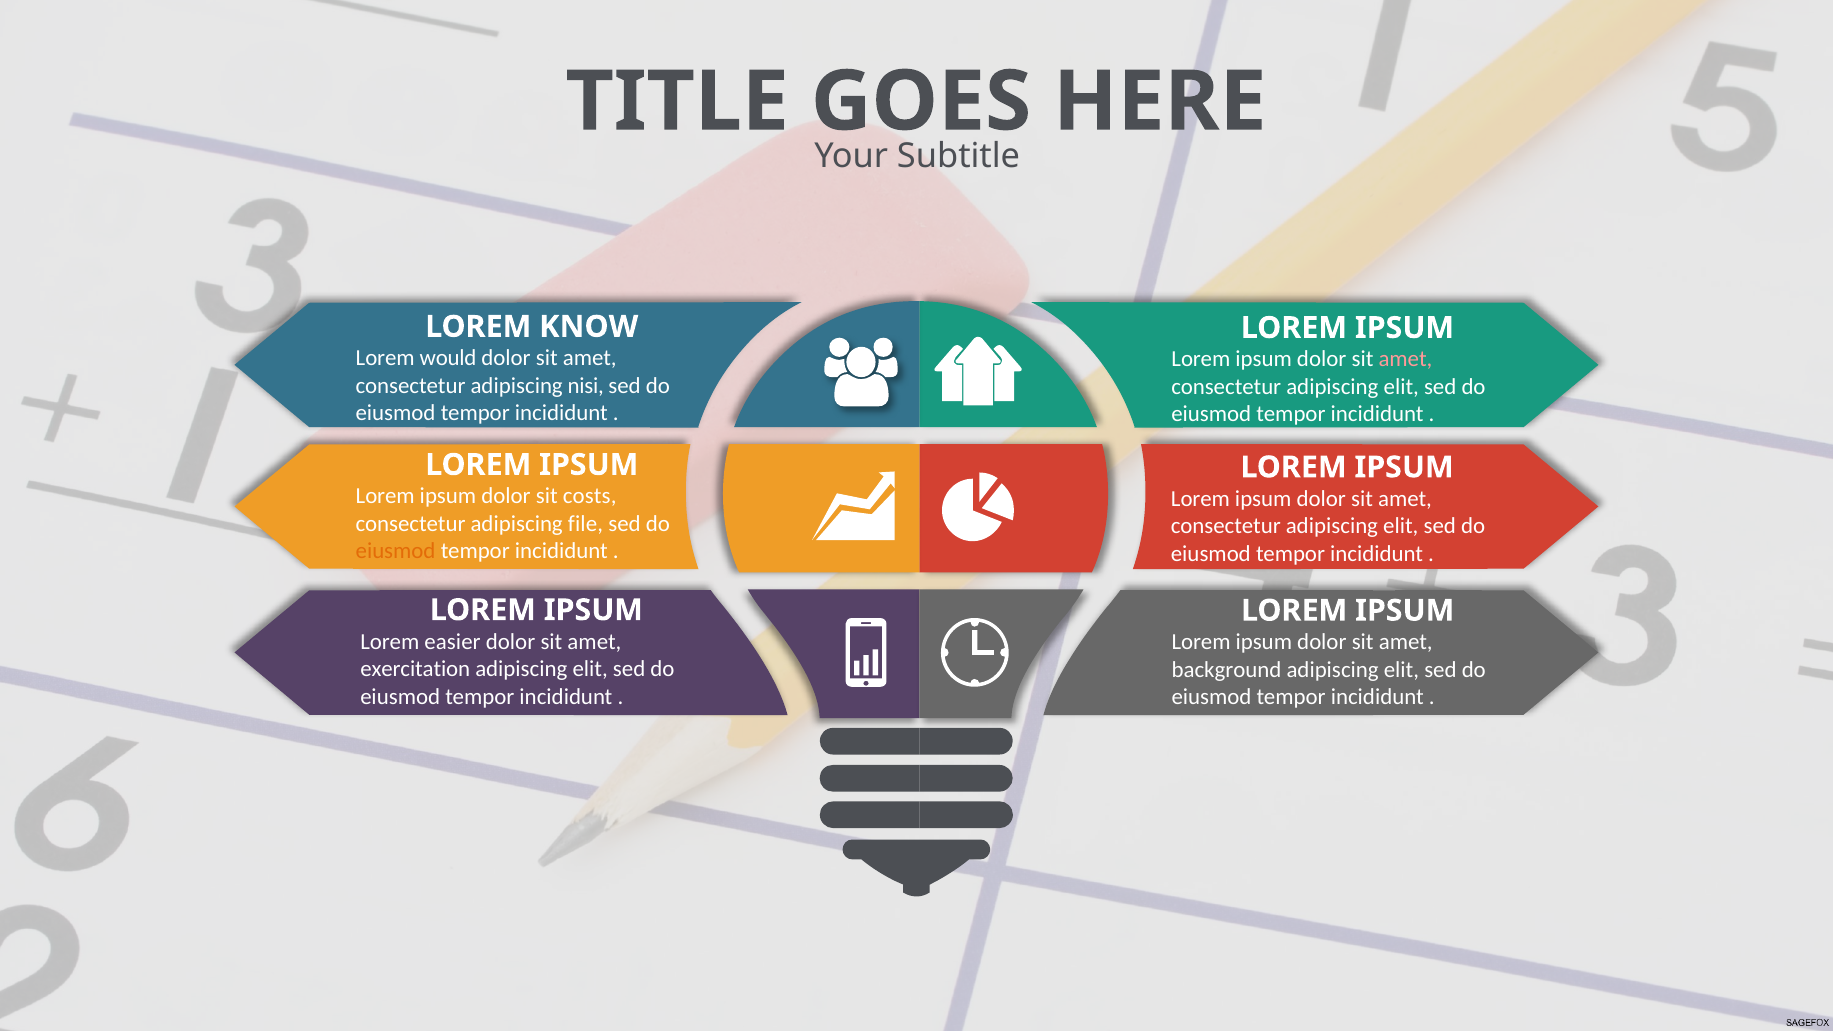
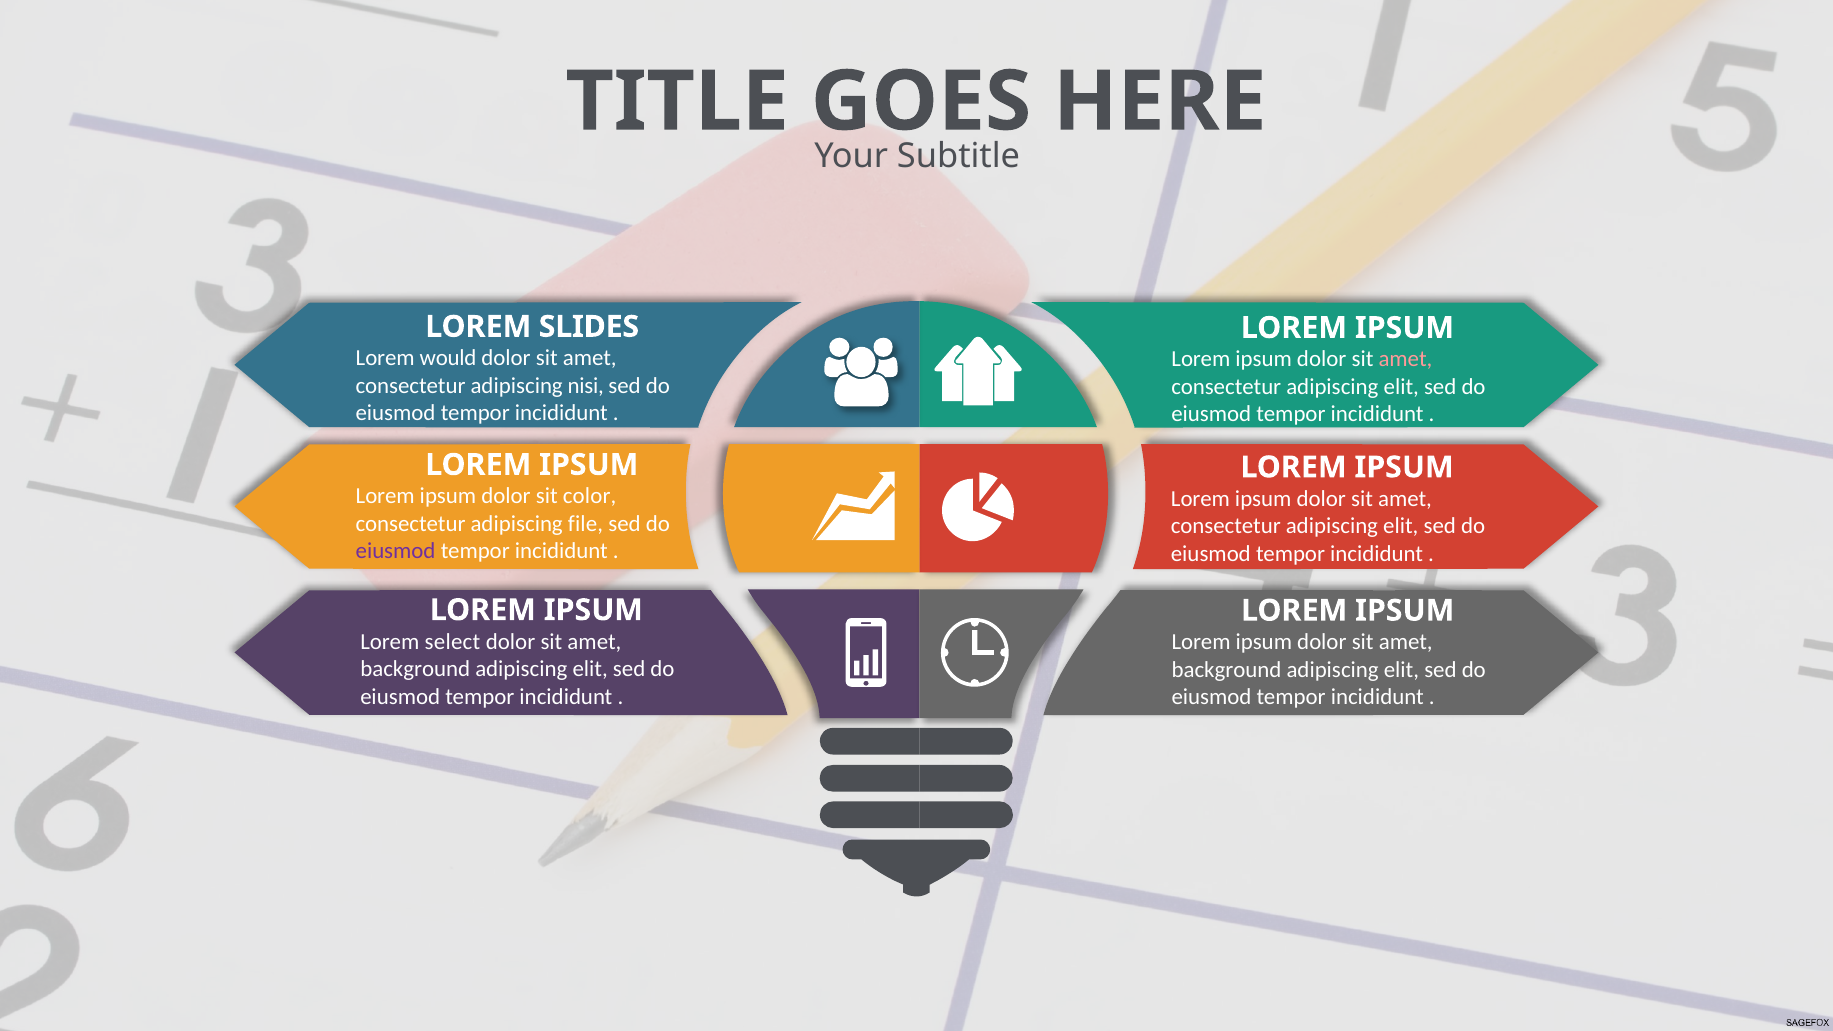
KNOW: KNOW -> SLIDES
costs: costs -> color
eiusmod at (396, 551) colour: orange -> purple
easier: easier -> select
exercitation at (415, 669): exercitation -> background
